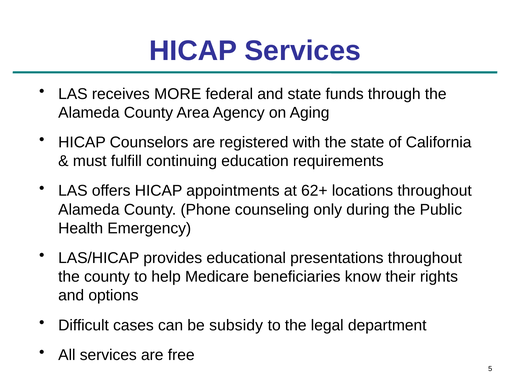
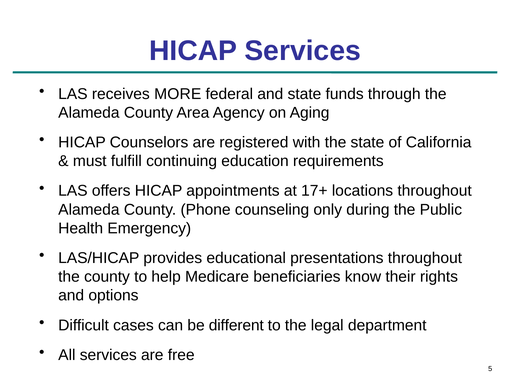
62+: 62+ -> 17+
subsidy: subsidy -> different
